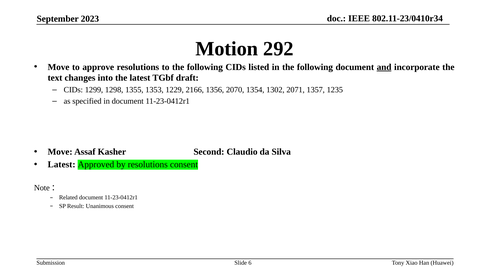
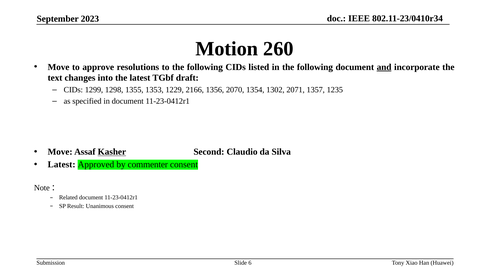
292: 292 -> 260
Kasher underline: none -> present
by resolutions: resolutions -> commenter
